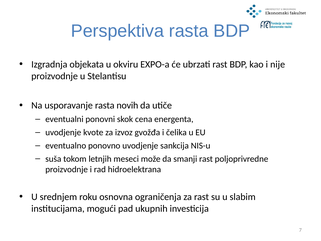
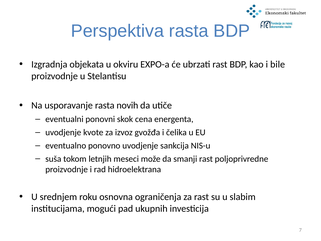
nije: nije -> bile
